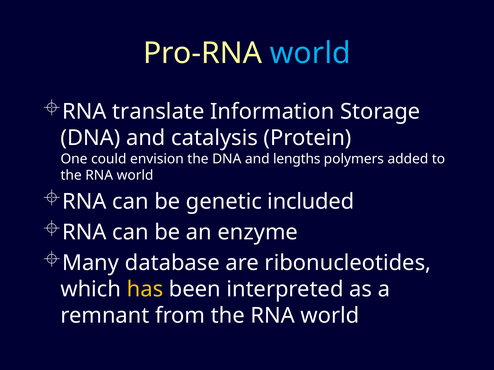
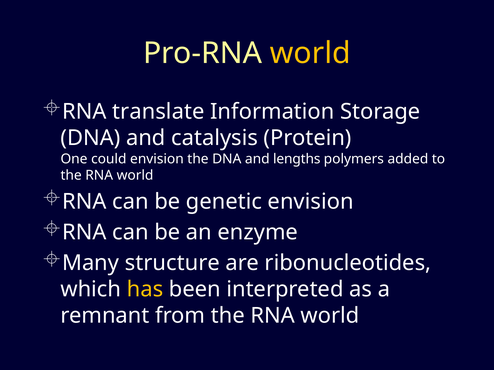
world at (310, 53) colour: light blue -> yellow
genetic included: included -> envision
database: database -> structure
